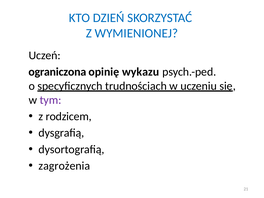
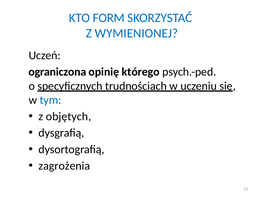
DZIEŃ: DZIEŃ -> FORM
wykazu: wykazu -> którego
tym colour: purple -> blue
rodzicem: rodzicem -> objętych
